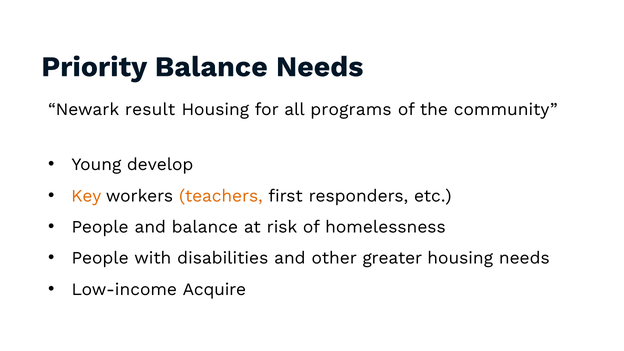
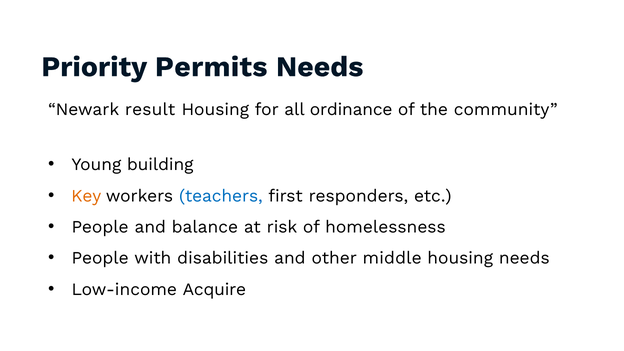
Priority Balance: Balance -> Permits
programs: programs -> ordinance
develop: develop -> building
teachers colour: orange -> blue
greater: greater -> middle
